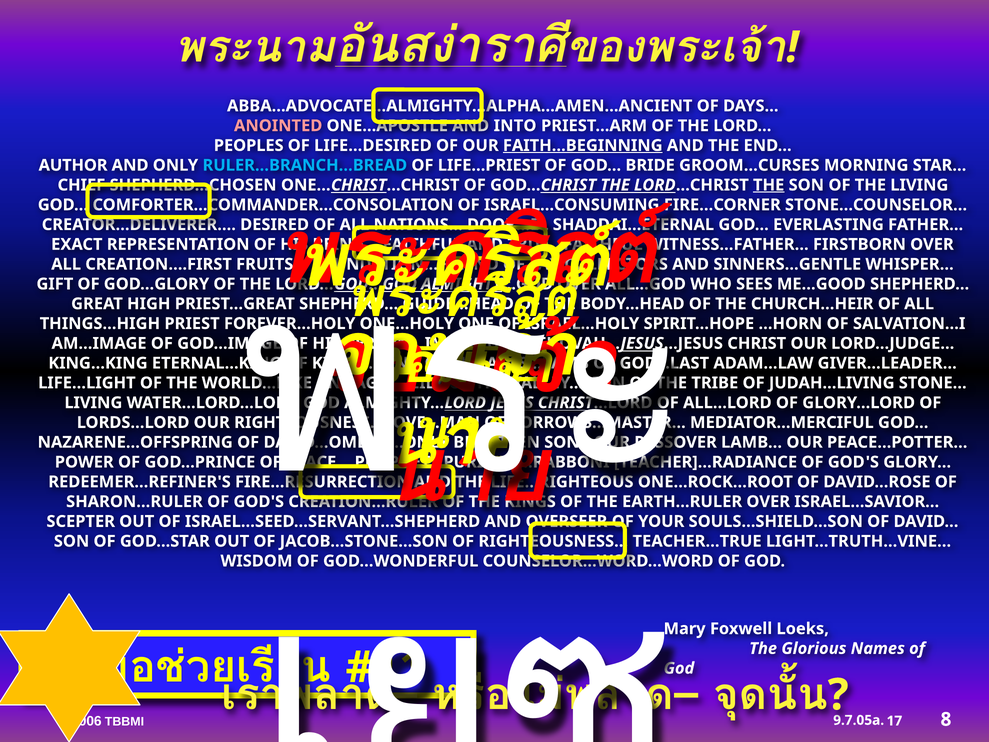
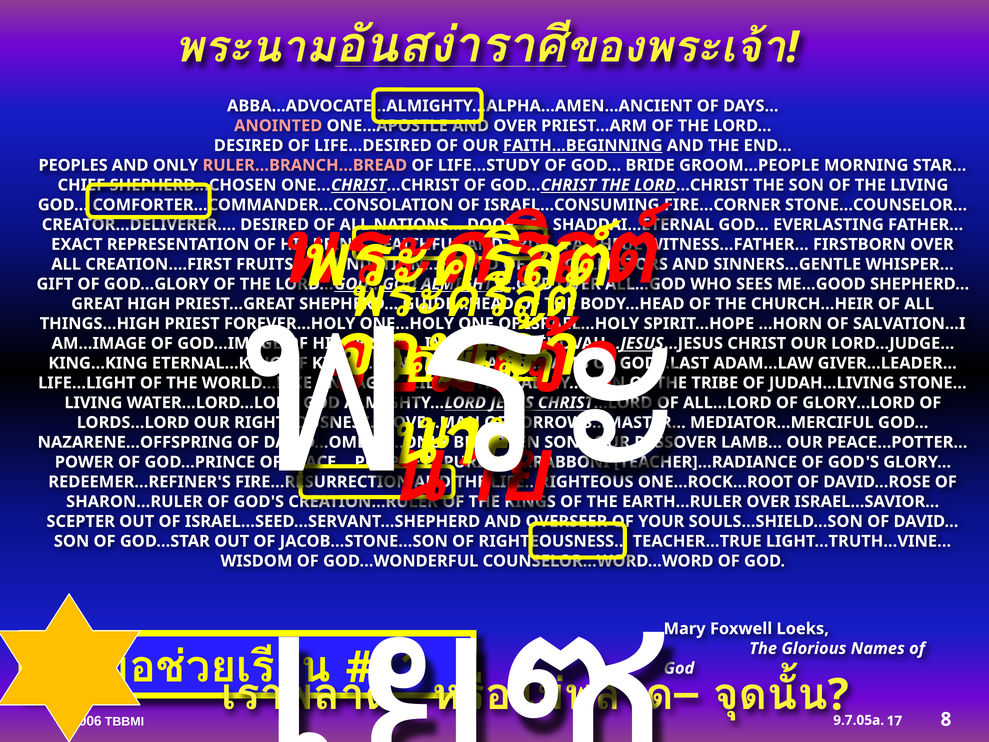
INTO at (515, 126): INTO -> OVER
PEOPLES at (249, 145): PEOPLES -> DESIRED
AUTHOR: AUTHOR -> PEOPLES
RULER…BRANCH…BREAD colour: light blue -> pink
LIFE…PRIEST: LIFE…PRIEST -> LIFE…STUDY
GROOM…CURSES: GROOM…CURSES -> GROOM…PEOPLE
THE at (769, 185) underline: present -> none
